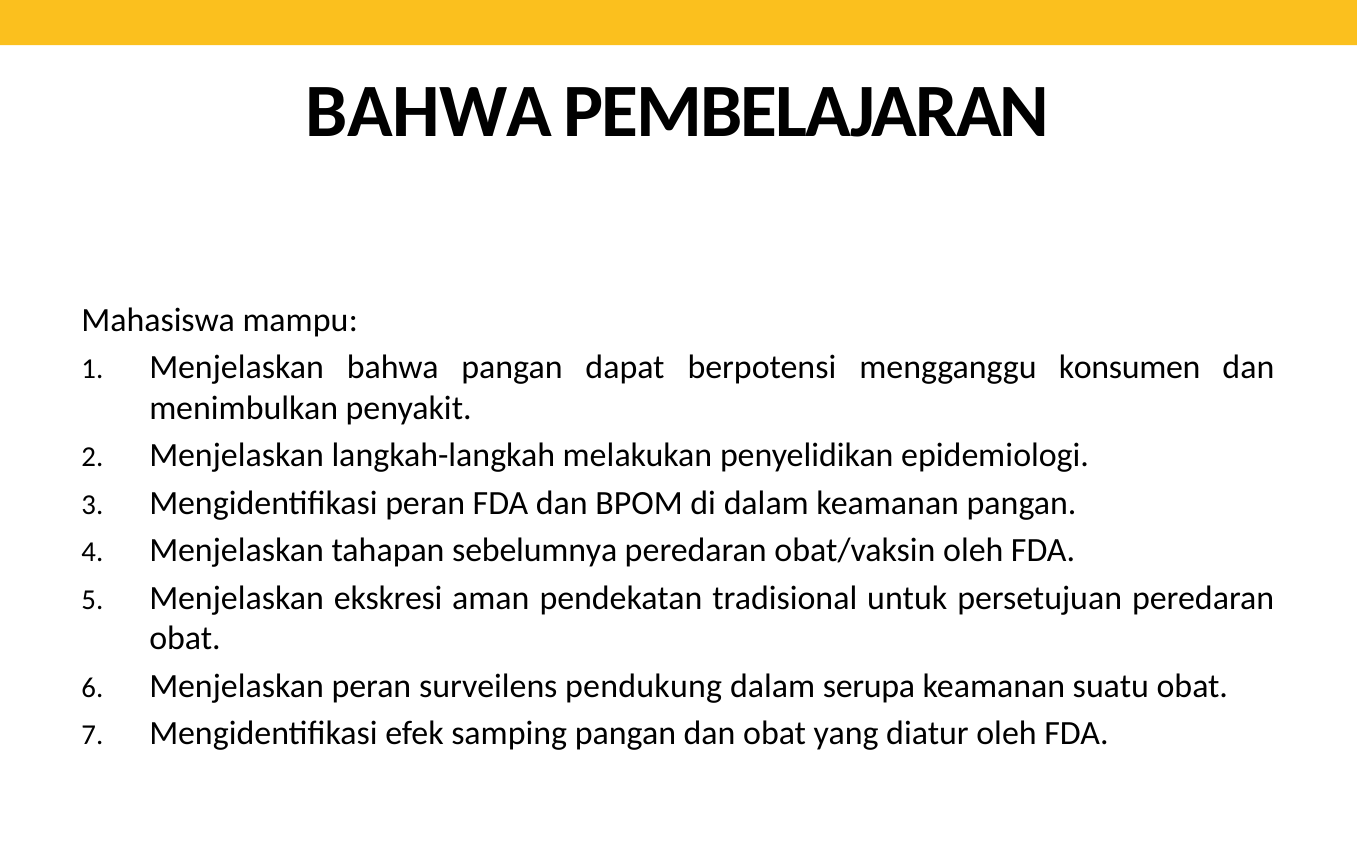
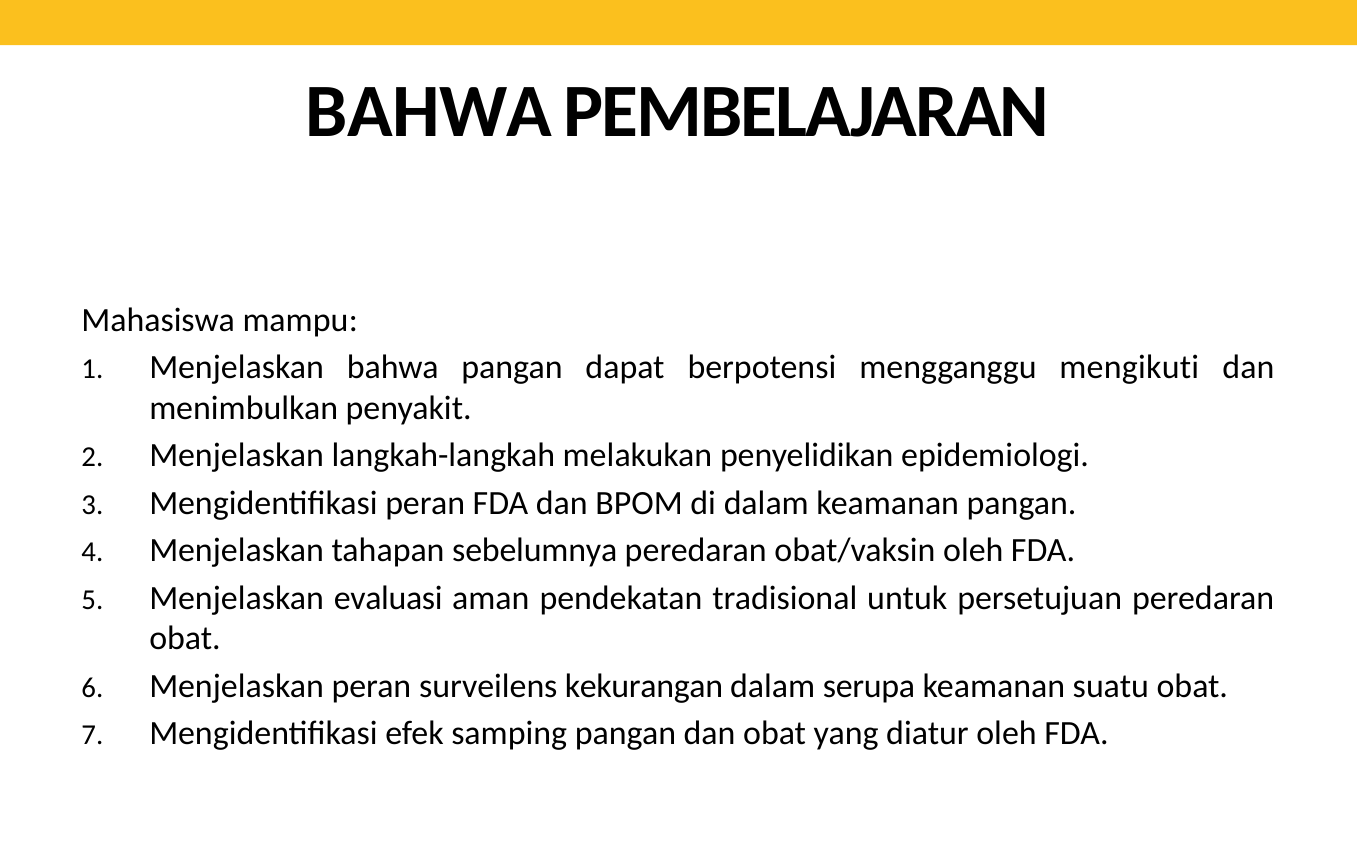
konsumen: konsumen -> mengikuti
ekskresi: ekskresi -> evaluasi
pendukung: pendukung -> kekurangan
